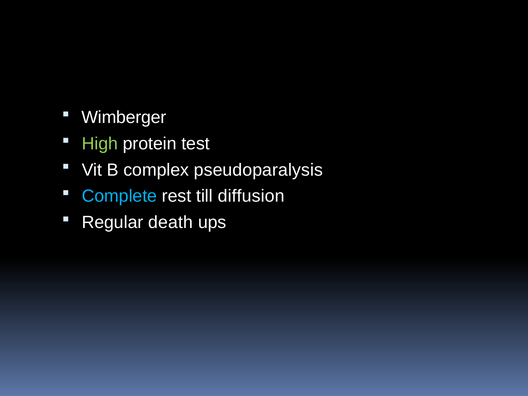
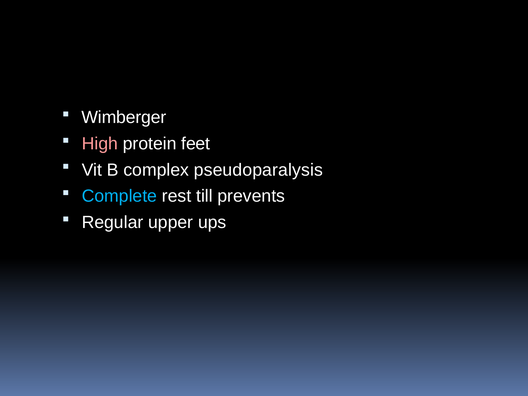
High colour: light green -> pink
test: test -> feet
diffusion: diffusion -> prevents
death: death -> upper
